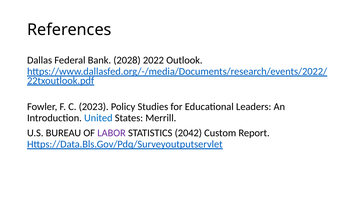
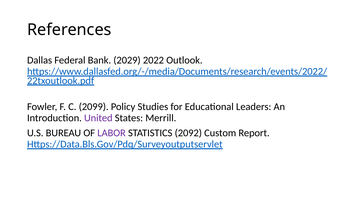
2028: 2028 -> 2029
2023: 2023 -> 2099
United colour: blue -> purple
2042: 2042 -> 2092
